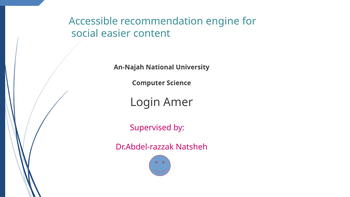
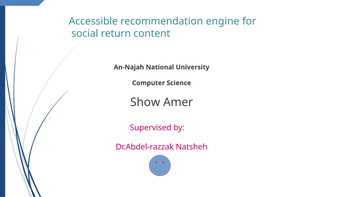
easier: easier -> return
Login: Login -> Show
